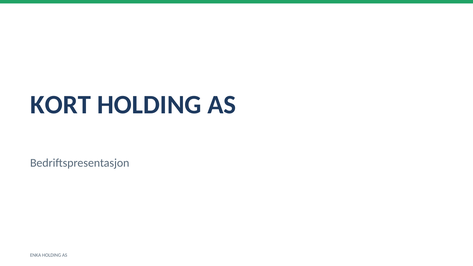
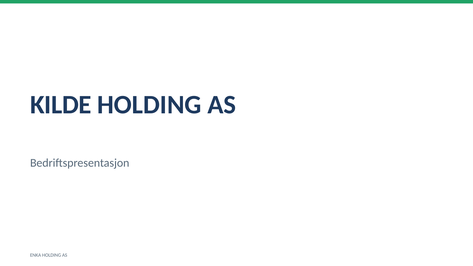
KORT: KORT -> KILDE
